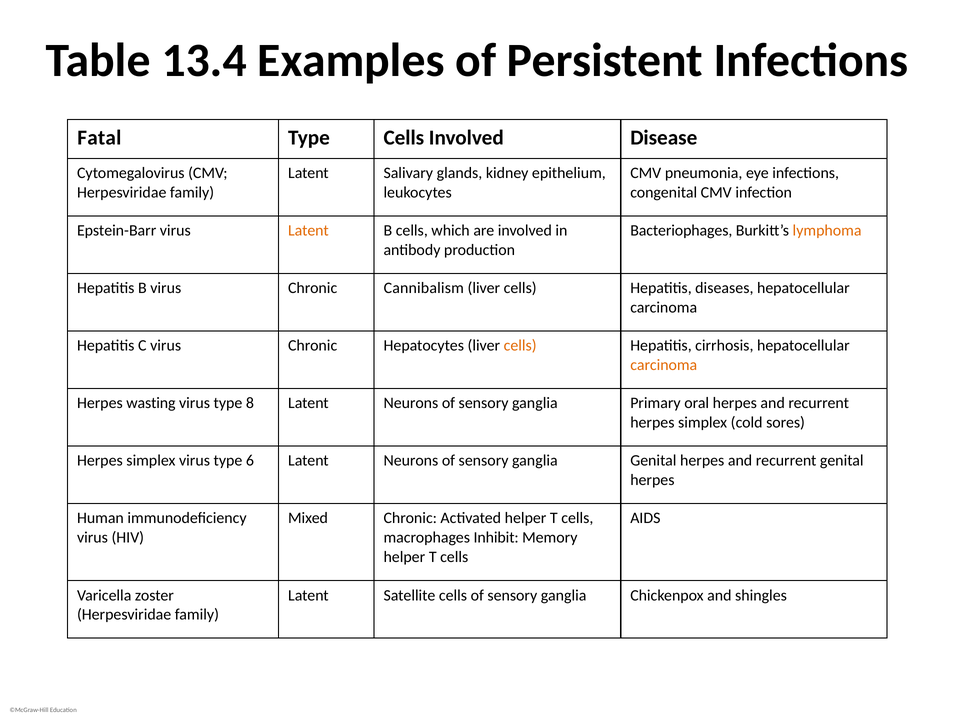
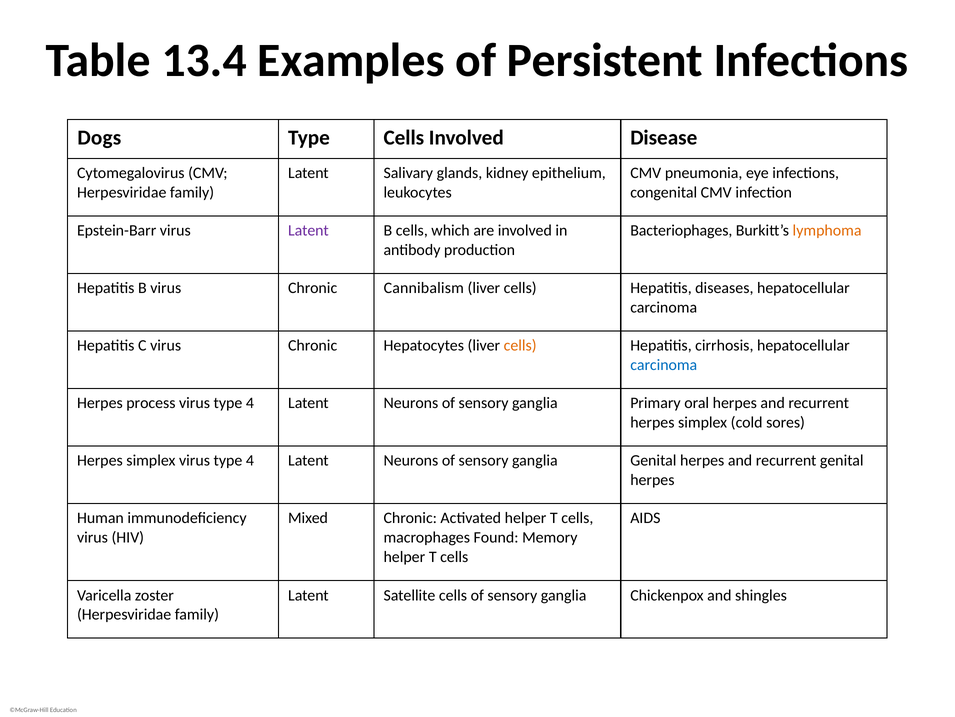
Fatal: Fatal -> Dogs
Latent at (308, 230) colour: orange -> purple
carcinoma at (664, 365) colour: orange -> blue
wasting: wasting -> process
8 at (250, 403): 8 -> 4
simplex virus type 6: 6 -> 4
Inhibit: Inhibit -> Found
